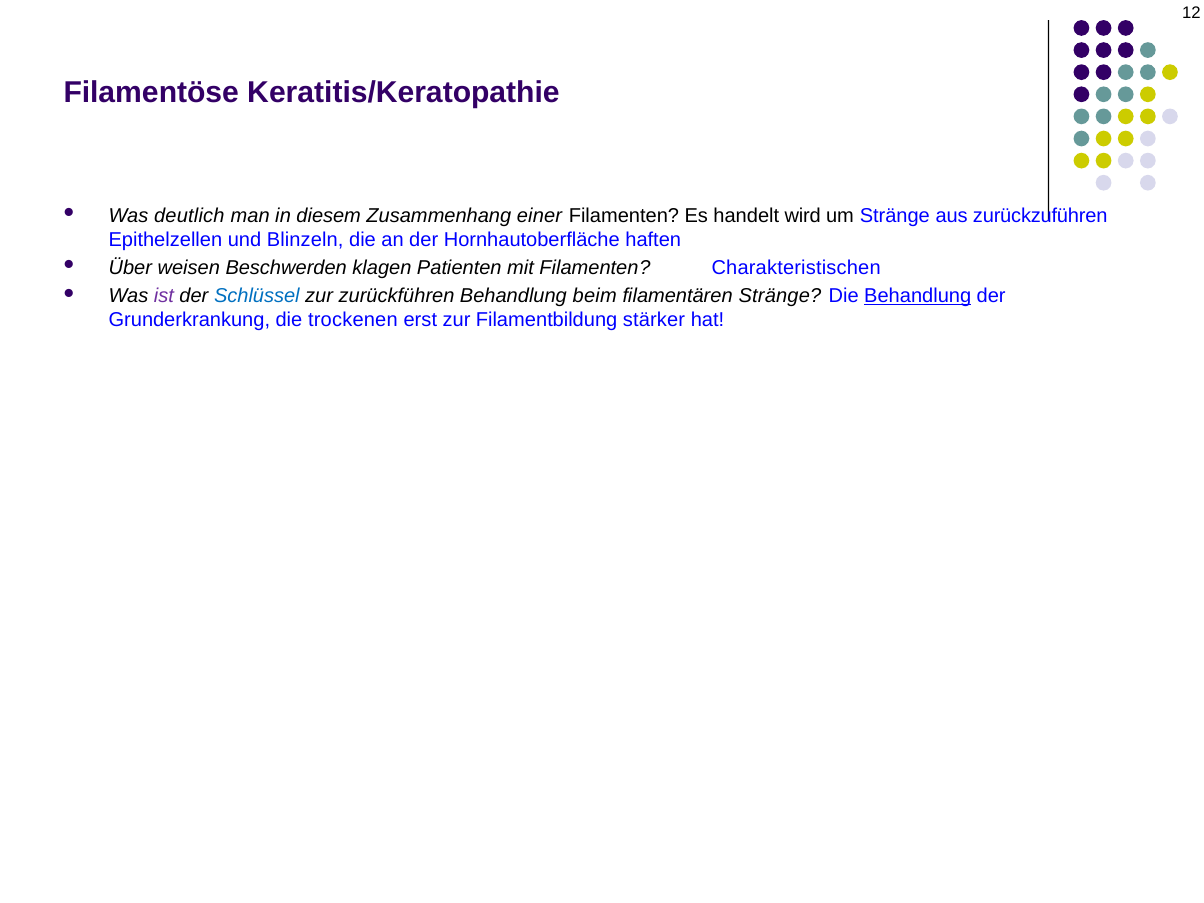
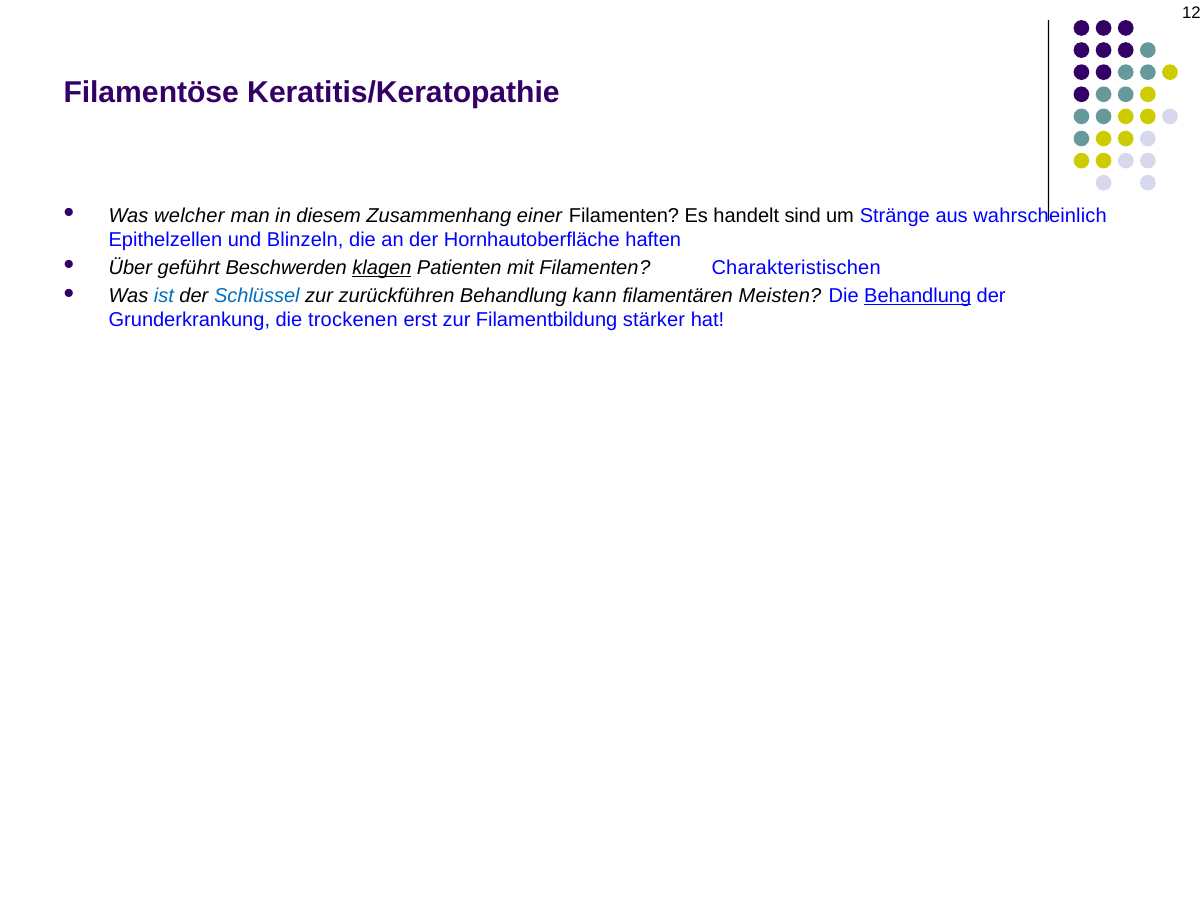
deutlich: deutlich -> welcher
wird: wird -> sind
zurückzuführen: zurückzuführen -> wahrscheinlich
weisen: weisen -> geführt
klagen underline: none -> present
ist colour: purple -> blue
beim: beim -> kann
filamentären Stränge: Stränge -> Meisten
